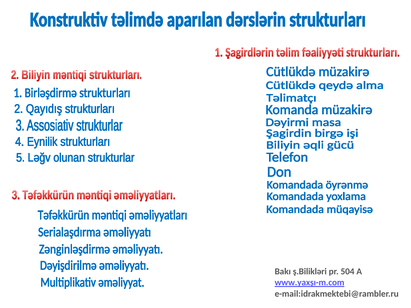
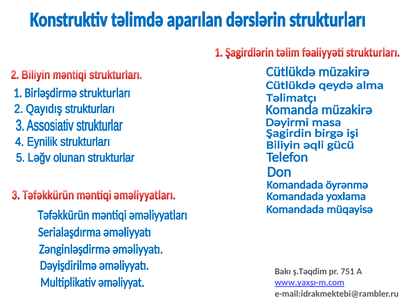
ş.Bilikləri: ş.Bilikləri -> ş.Təqdim
504: 504 -> 751
